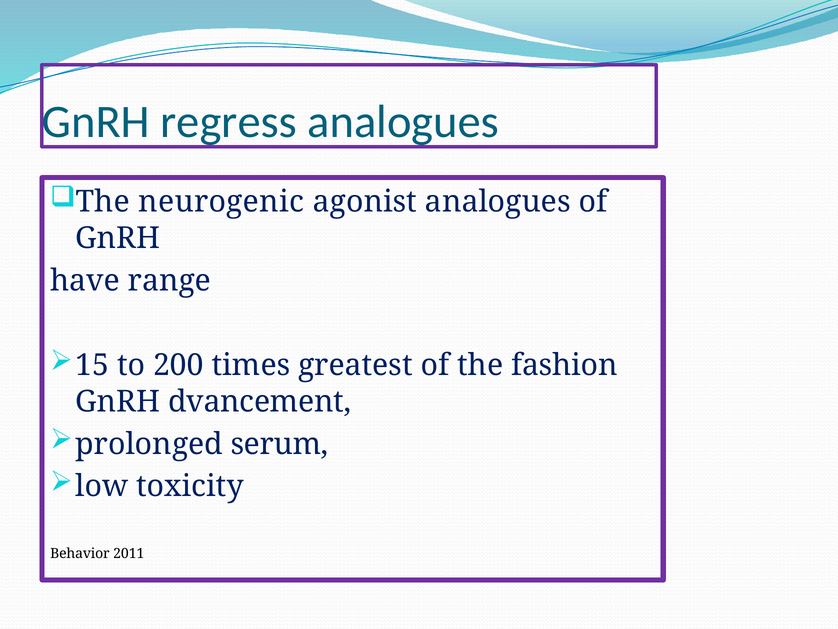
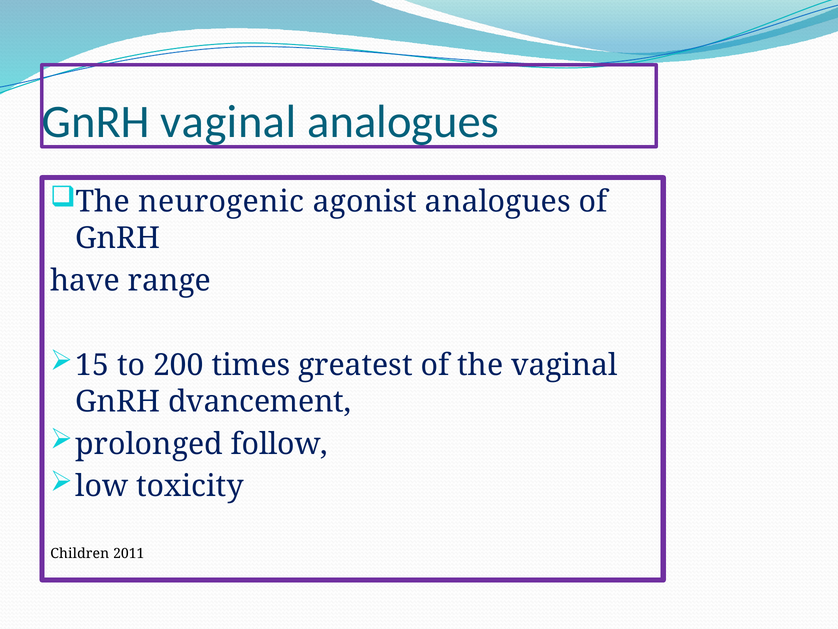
GnRH regress: regress -> vaginal
the fashion: fashion -> vaginal
serum: serum -> follow
Behavior: Behavior -> Children
